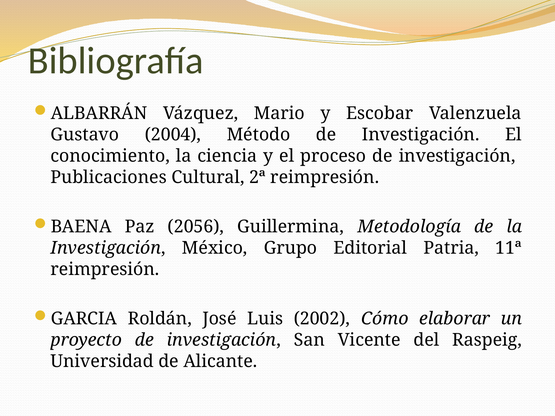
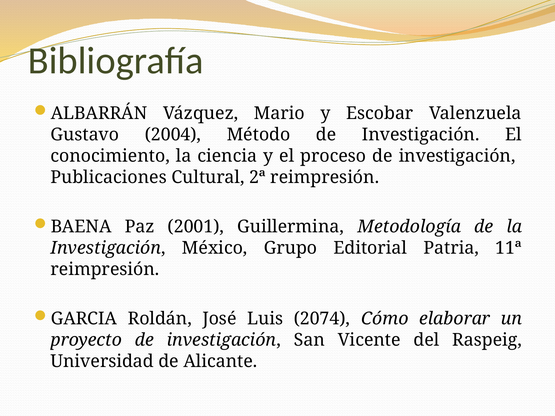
2056: 2056 -> 2001
2002: 2002 -> 2074
